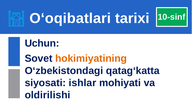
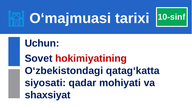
O‘oqibatlari: O‘oqibatlari -> O‘majmuasi
hokimiyatining colour: orange -> red
ishlar: ishlar -> qadar
oldirilishi: oldirilishi -> shaxsiyat
